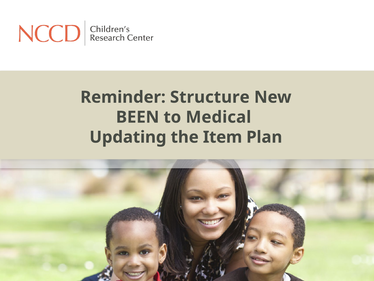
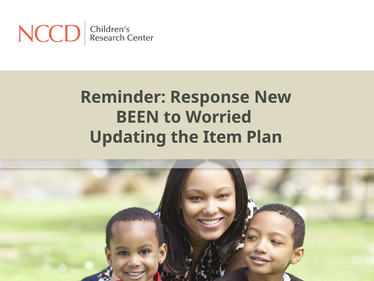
Structure: Structure -> Response
Medical: Medical -> Worried
